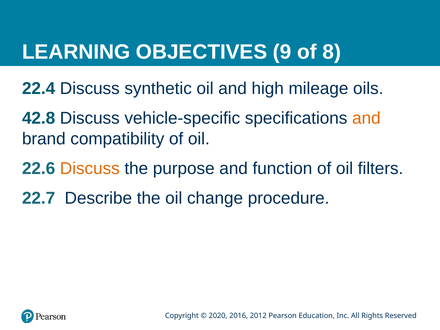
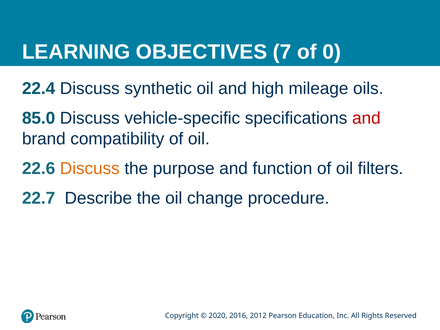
9: 9 -> 7
8: 8 -> 0
42.8: 42.8 -> 85.0
and at (366, 118) colour: orange -> red
